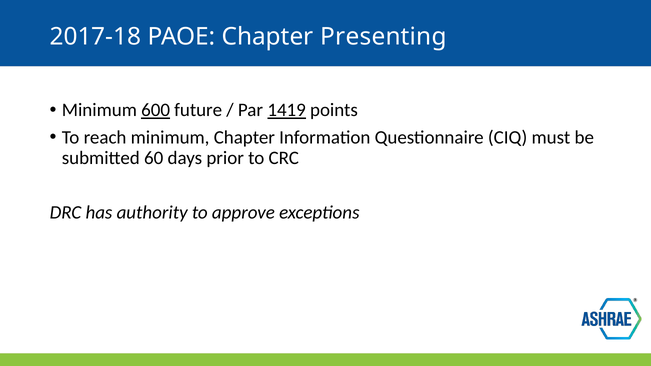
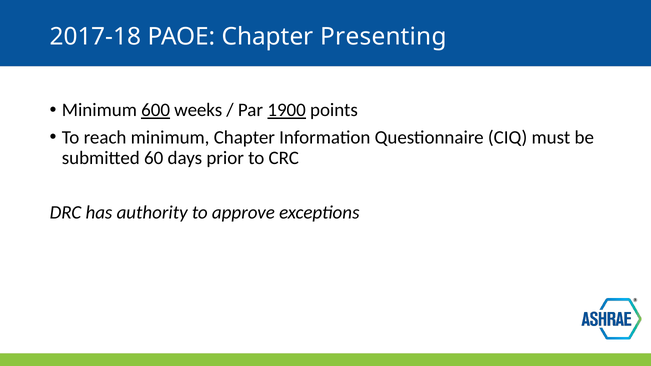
future: future -> weeks
1419: 1419 -> 1900
